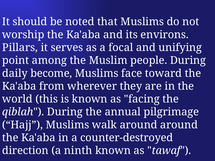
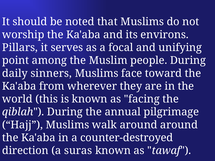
become: become -> sinners
ninth: ninth -> suras
